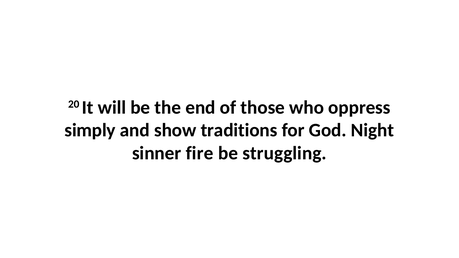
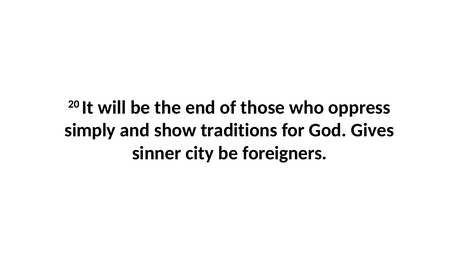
Night: Night -> Gives
fire: fire -> city
struggling: struggling -> foreigners
